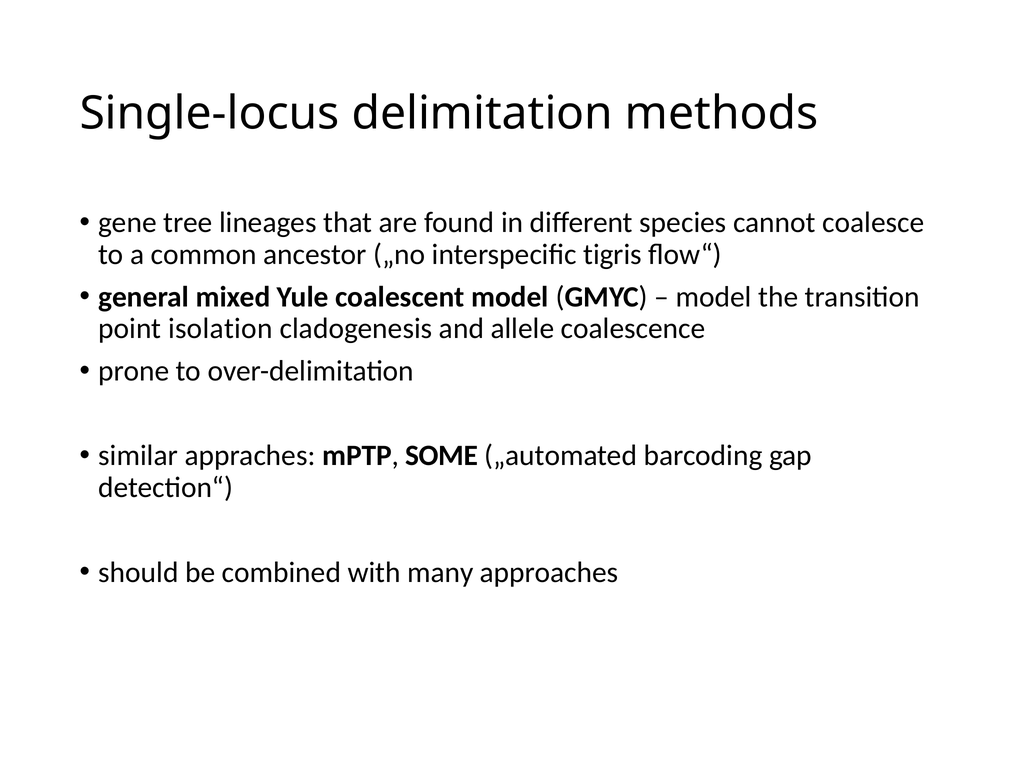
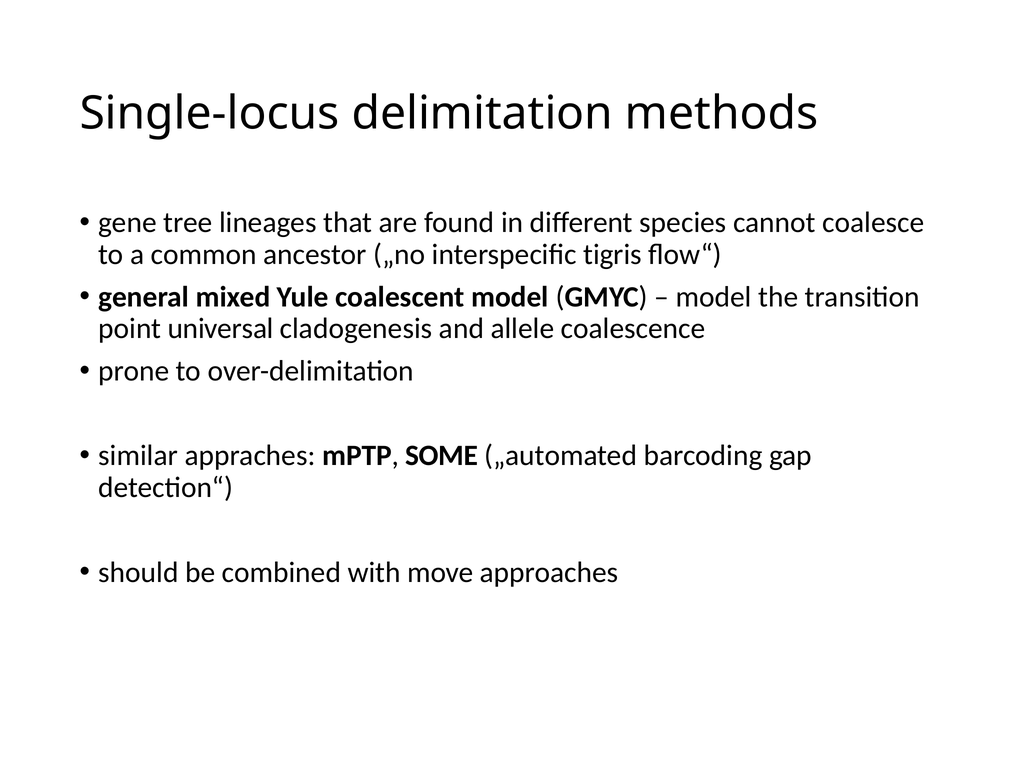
isolation: isolation -> universal
many: many -> move
